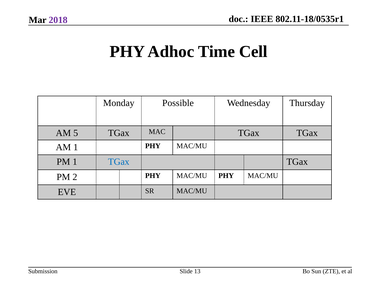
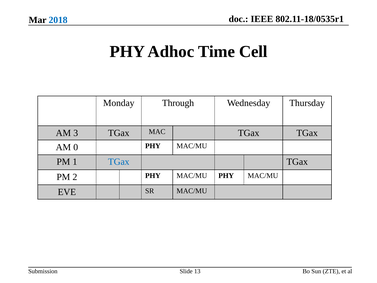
2018 colour: purple -> blue
Possible: Possible -> Through
5: 5 -> 3
AM 1: 1 -> 0
